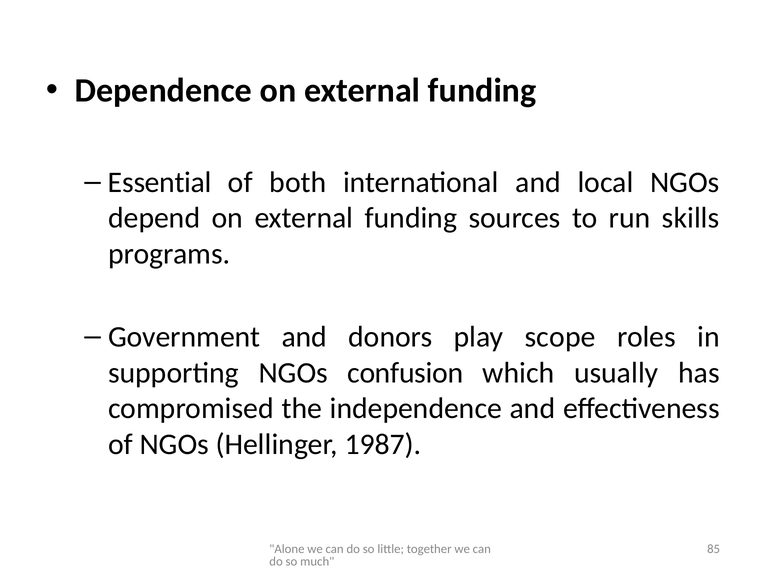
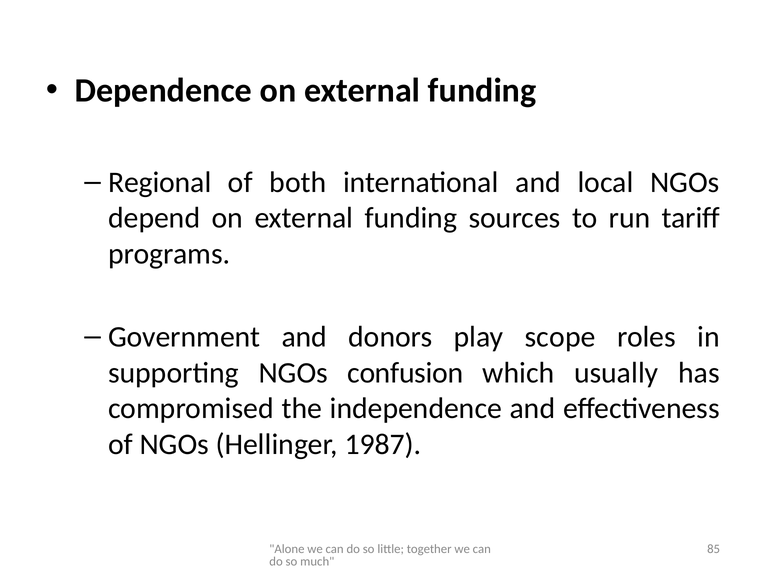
Essential: Essential -> Regional
skills: skills -> tariff
